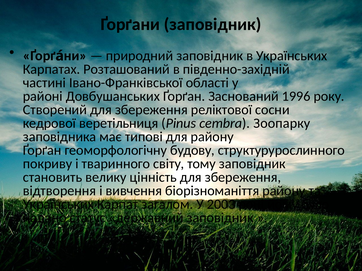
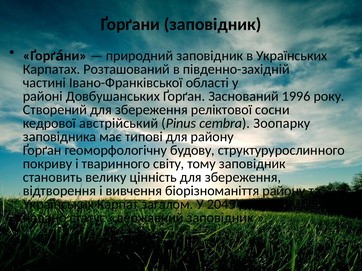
веретільниця: веретільниця -> австрійський
2003: 2003 -> 2045
